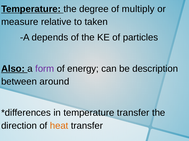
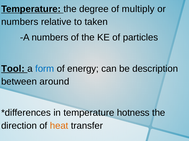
measure at (20, 22): measure -> numbers
A depends: depends -> numbers
Also: Also -> Tool
form colour: purple -> blue
temperature transfer: transfer -> hotness
